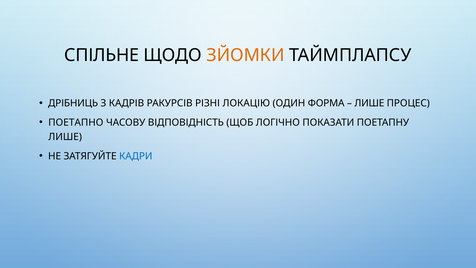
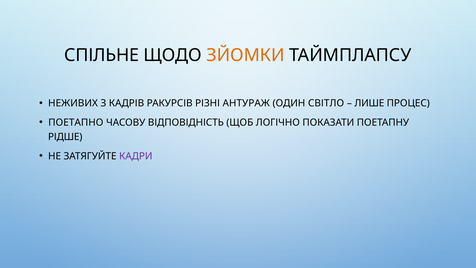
ДРІБНИЦЬ: ДРІБНИЦЬ -> НЕЖИВИХ
ЛОКАЦІЮ: ЛОКАЦІЮ -> АНТУРАЖ
ФОРМА: ФОРМА -> СВІТЛО
ЛИШЕ at (65, 137): ЛИШЕ -> РІДШЕ
КАДРИ colour: blue -> purple
